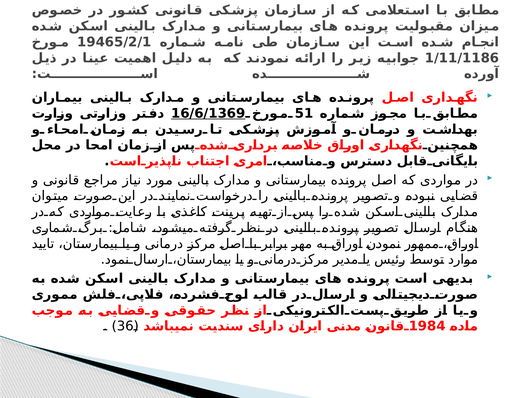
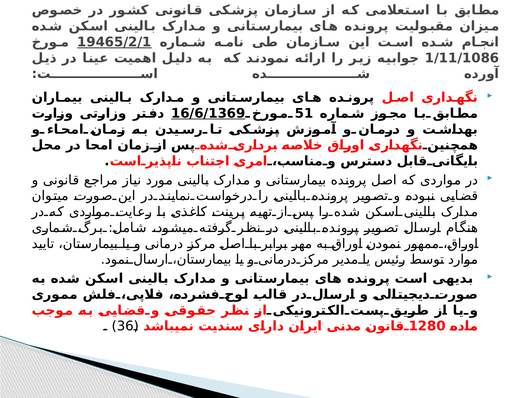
19465/2/1 underline: none -> present
1/11/1186: 1/11/1186 -> 1/11/1086
1984: 1984 -> 1280
